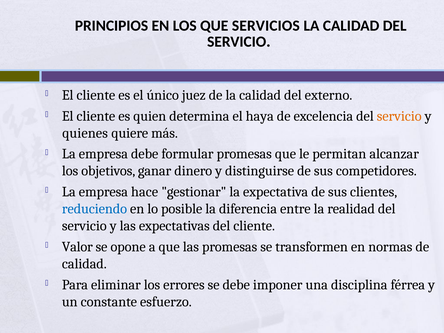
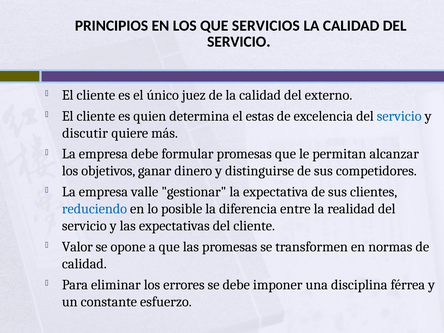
haya: haya -> estas
servicio at (399, 116) colour: orange -> blue
quienes: quienes -> discutir
hace: hace -> valle
